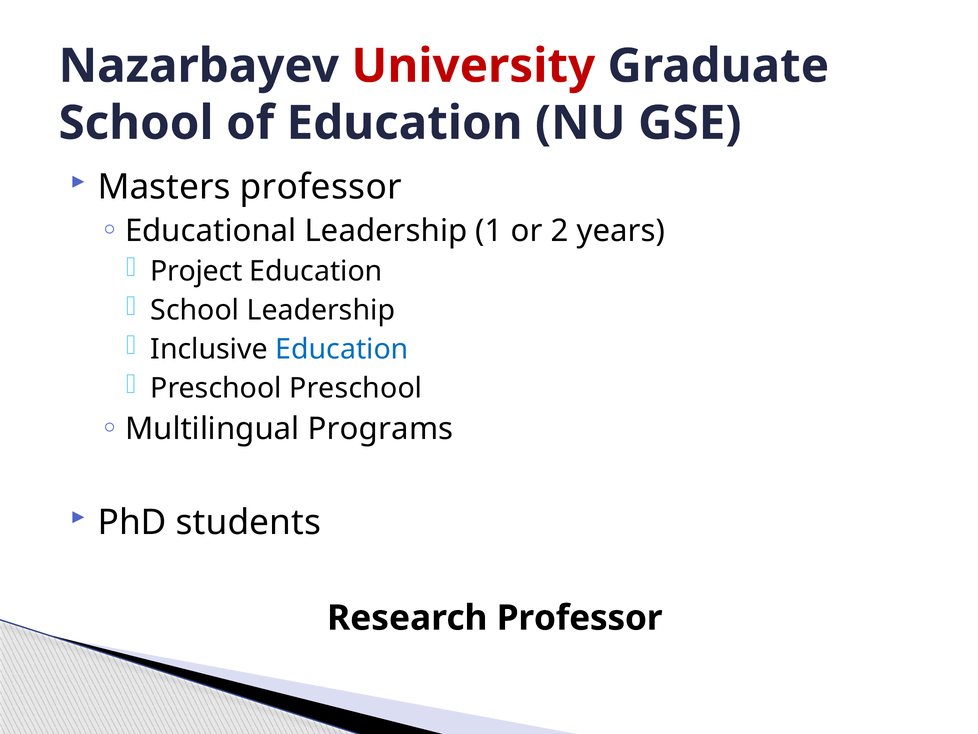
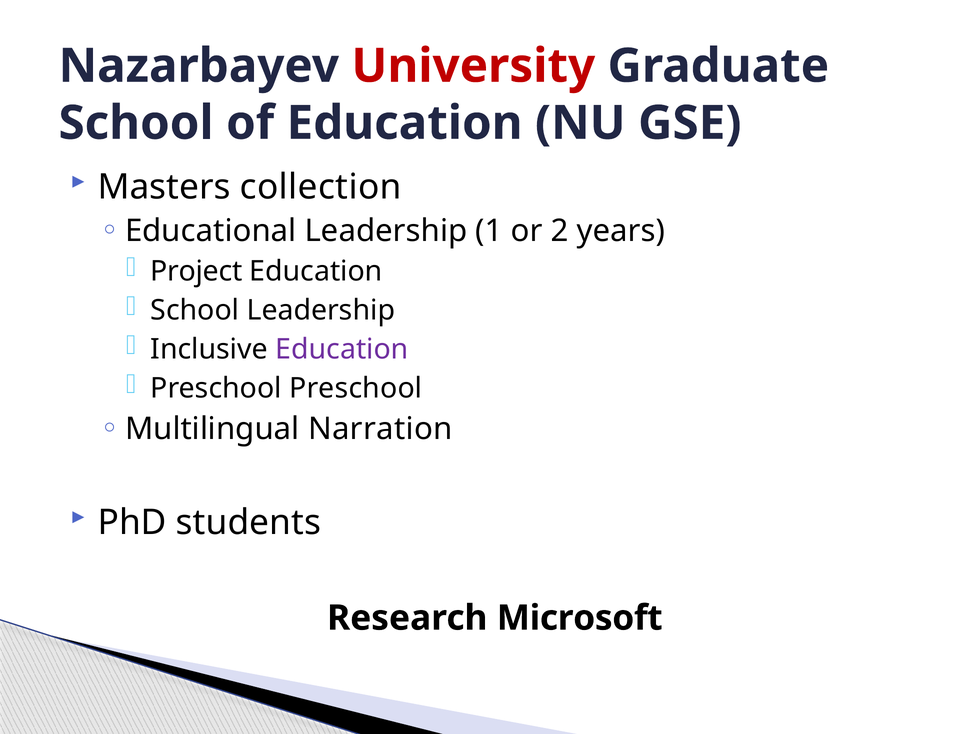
Masters professor: professor -> collection
Education at (342, 349) colour: blue -> purple
Programs: Programs -> Narration
Research Professor: Professor -> Microsoft
